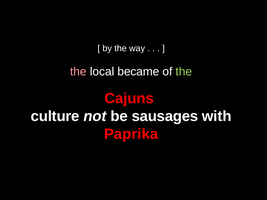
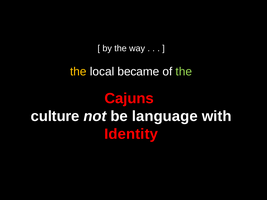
the at (78, 72) colour: pink -> yellow
sausages: sausages -> language
Paprika: Paprika -> Identity
